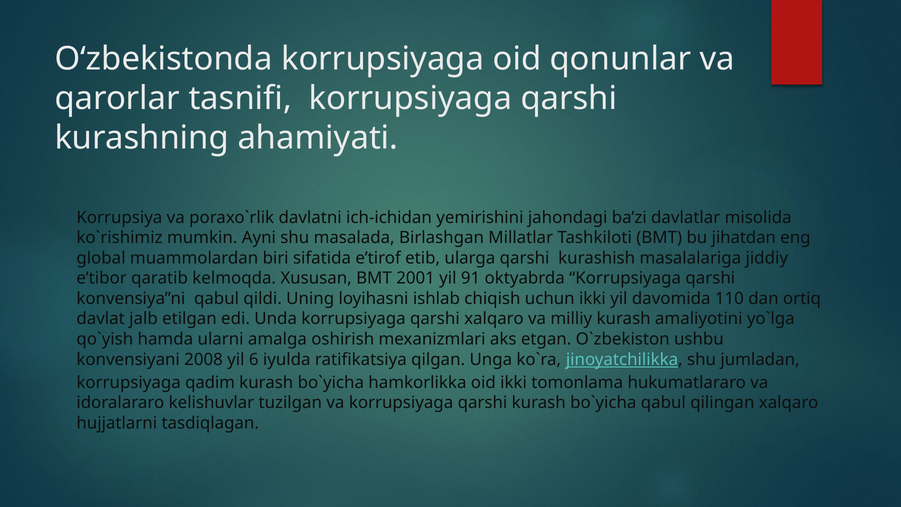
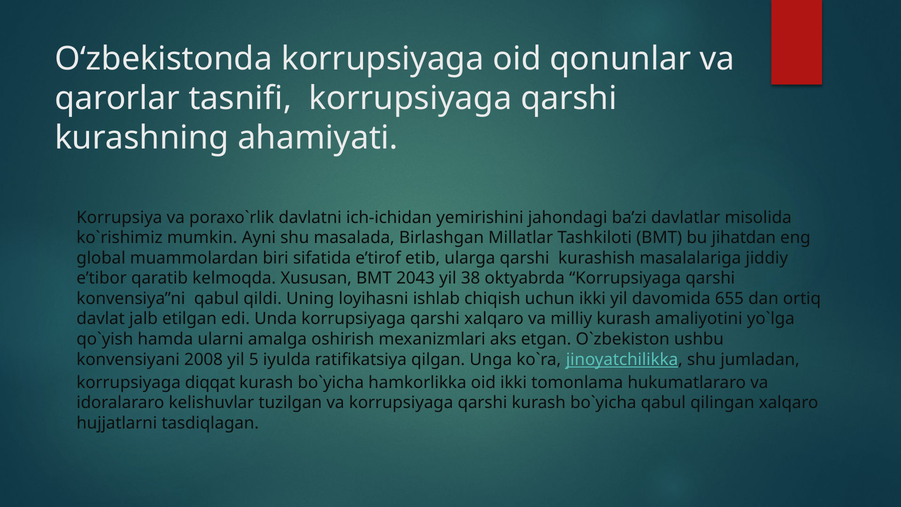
2001: 2001 -> 2043
91: 91 -> 38
110: 110 -> 655
6: 6 -> 5
qadim: qadim -> diqqat
